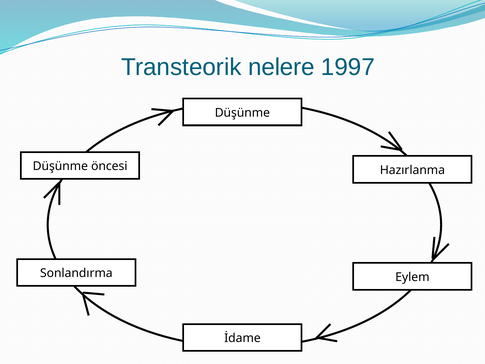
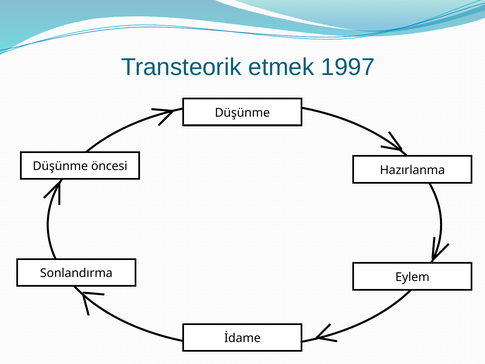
nelere: nelere -> etmek
